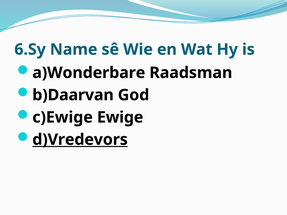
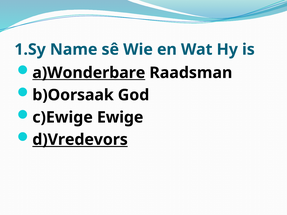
6.Sy: 6.Sy -> 1.Sy
a)Wonderbare underline: none -> present
b)Daarvan: b)Daarvan -> b)Oorsaak
